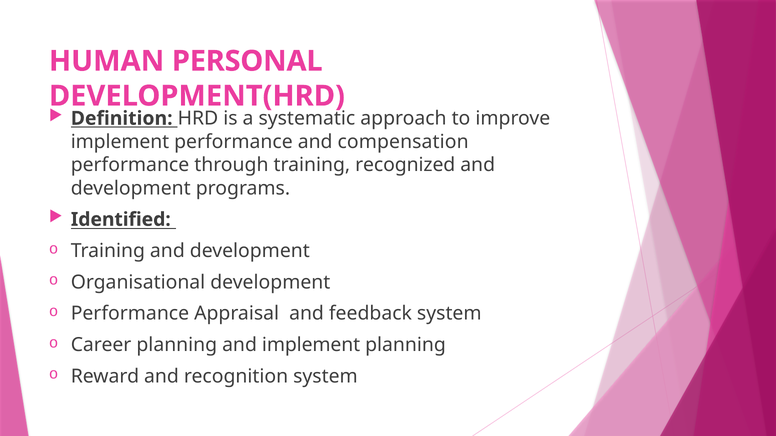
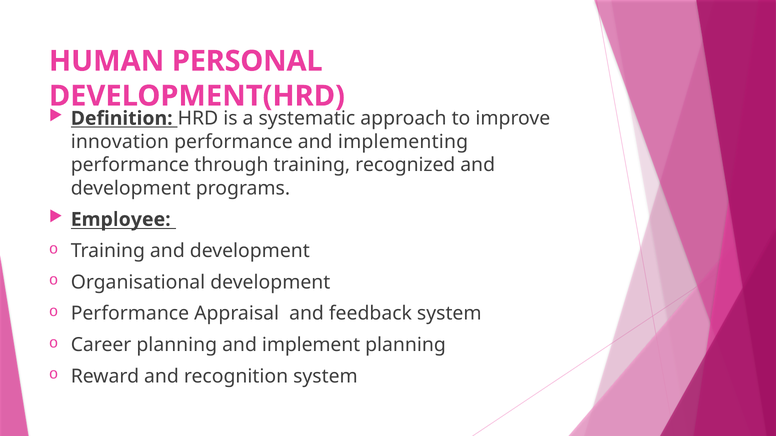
implement at (120, 142): implement -> innovation
compensation: compensation -> implementing
Identified: Identified -> Employee
